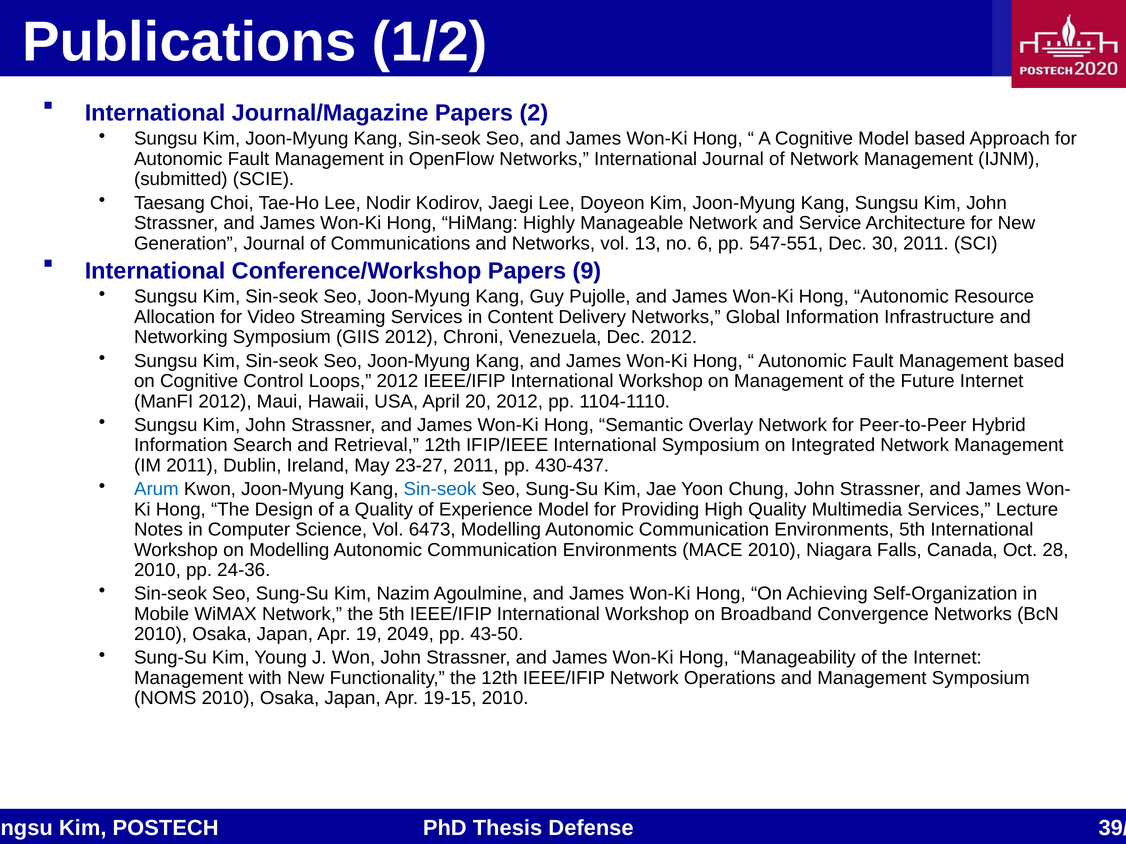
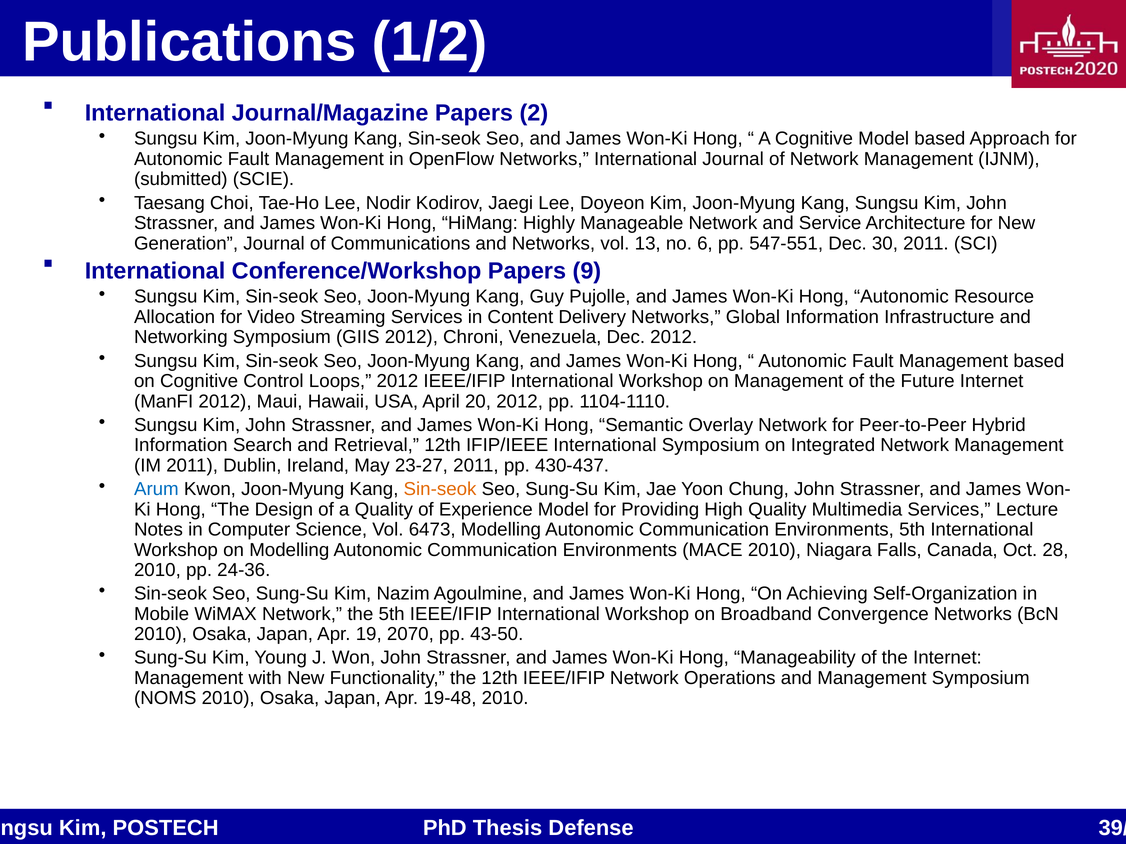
Sin-seok at (440, 489) colour: blue -> orange
2049: 2049 -> 2070
19-15: 19-15 -> 19-48
